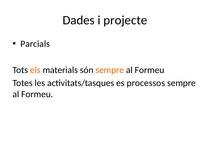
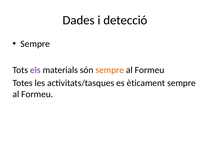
projecte: projecte -> detecció
Parcials at (35, 44): Parcials -> Sempre
els colour: orange -> purple
processos: processos -> èticament
